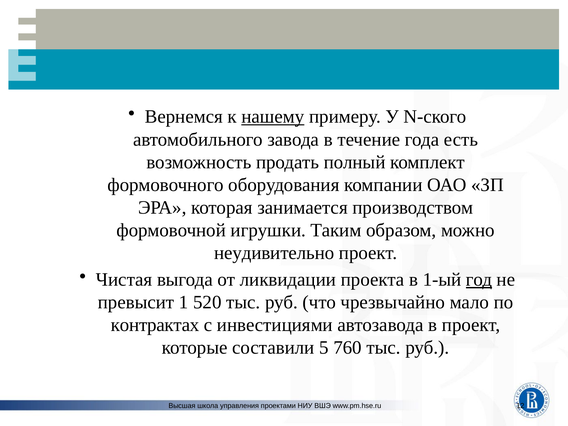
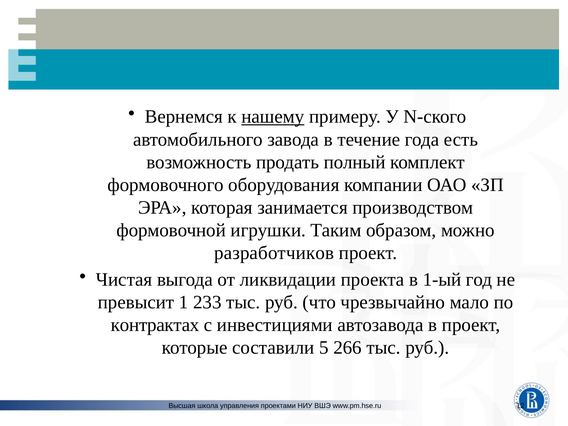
неудивительно: неудивительно -> разработчиков
год underline: present -> none
520: 520 -> 233
760: 760 -> 266
